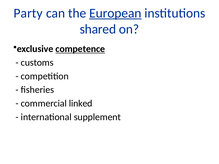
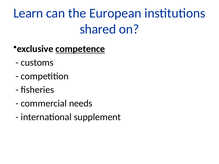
Party: Party -> Learn
European underline: present -> none
linked: linked -> needs
